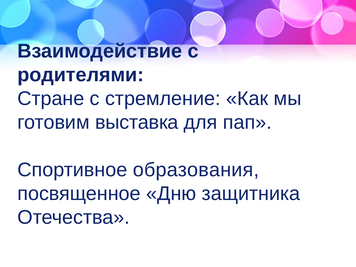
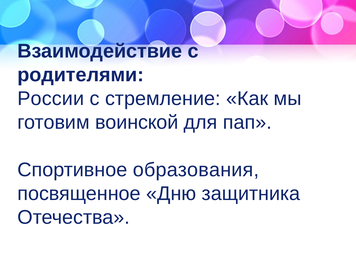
Стране: Стране -> России
выставка: выставка -> воинской
